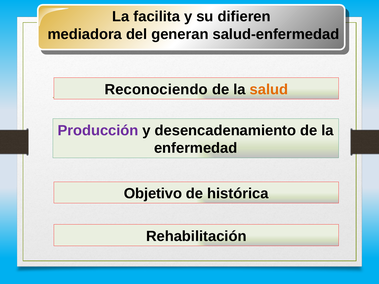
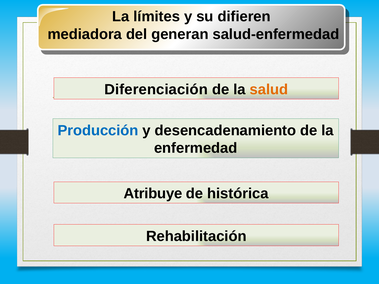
facilita: facilita -> límites
Reconociendo: Reconociendo -> Diferenciación
Producción colour: purple -> blue
Objetivo: Objetivo -> Atribuye
